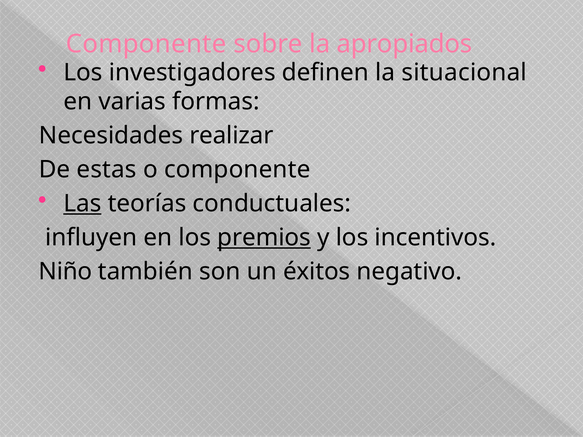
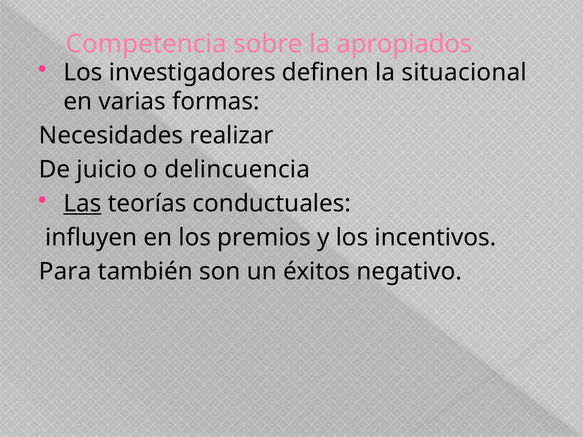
Componente at (146, 44): Componente -> Competencia
estas: estas -> juicio
o componente: componente -> delincuencia
premios underline: present -> none
Niño: Niño -> Para
